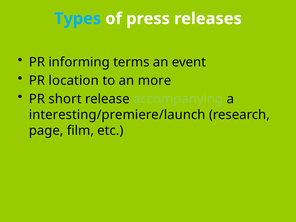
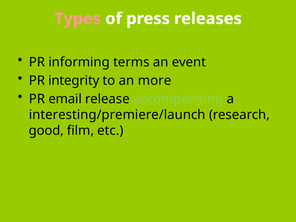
Types colour: light blue -> pink
location: location -> integrity
short: short -> email
page: page -> good
